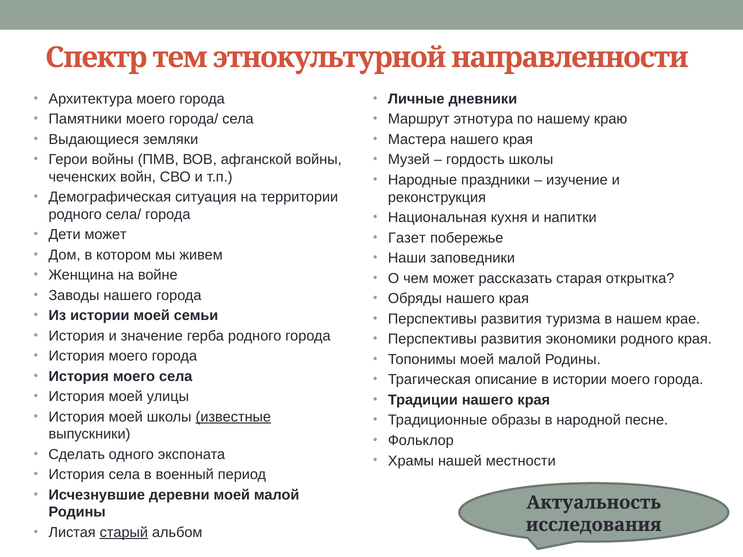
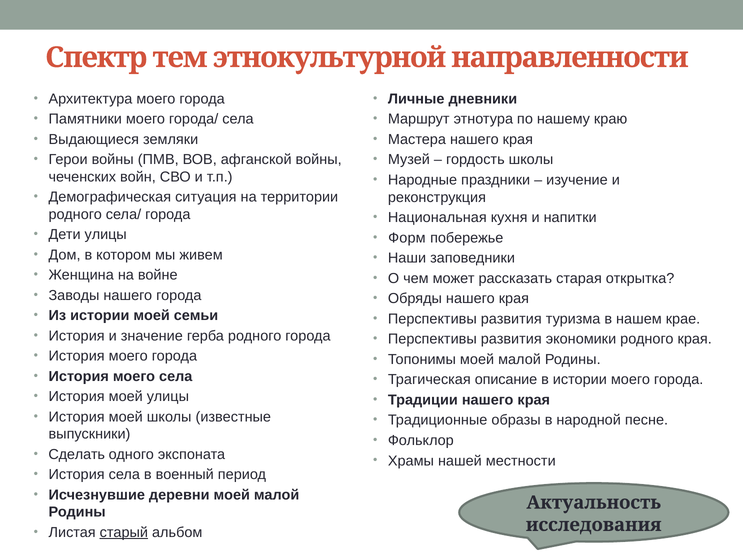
Дети может: может -> улицы
Газет: Газет -> Форм
известные underline: present -> none
